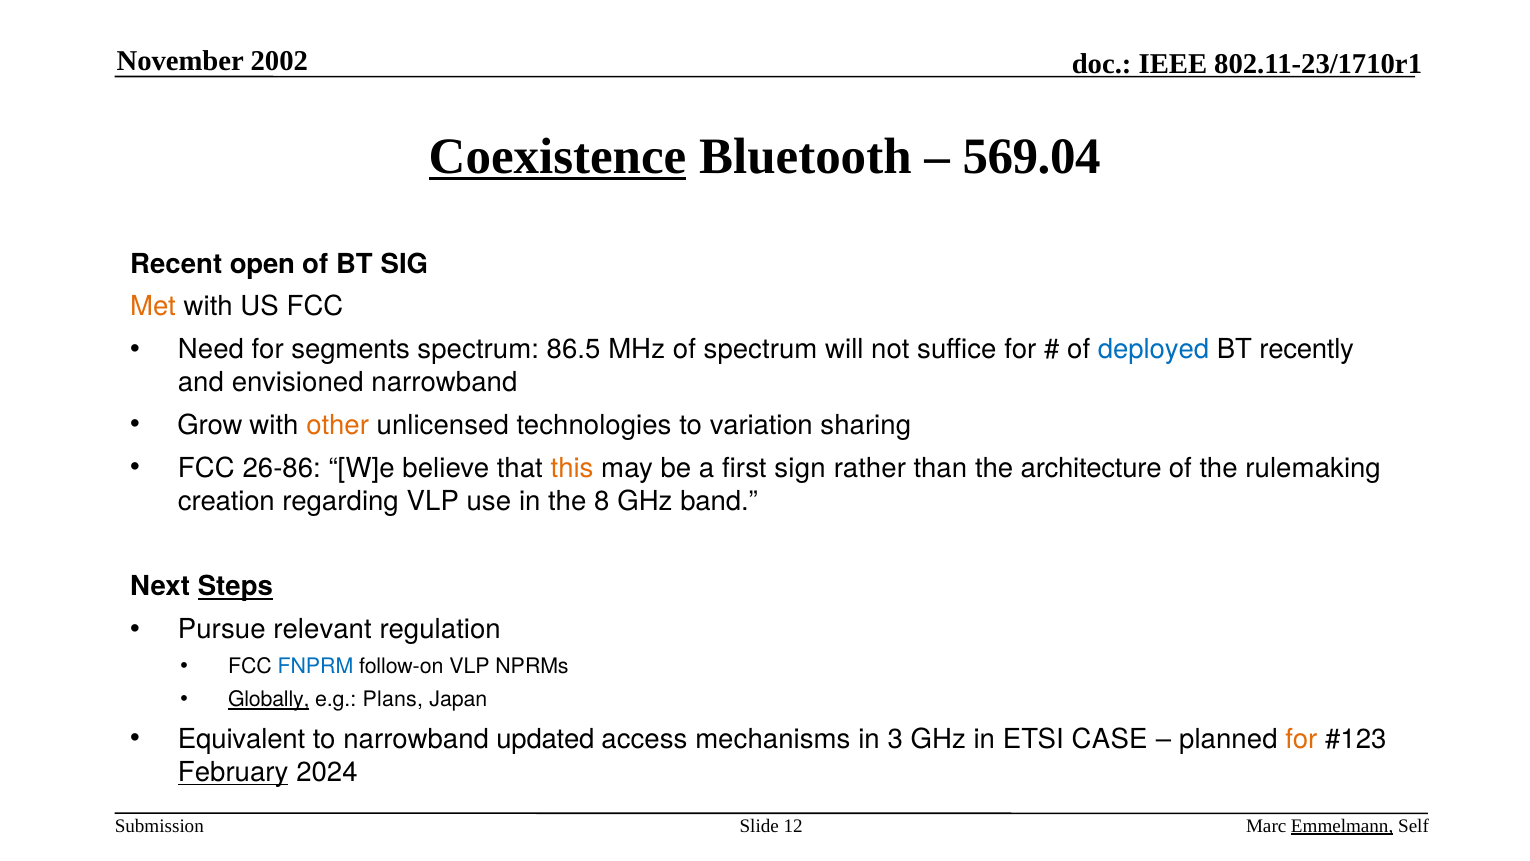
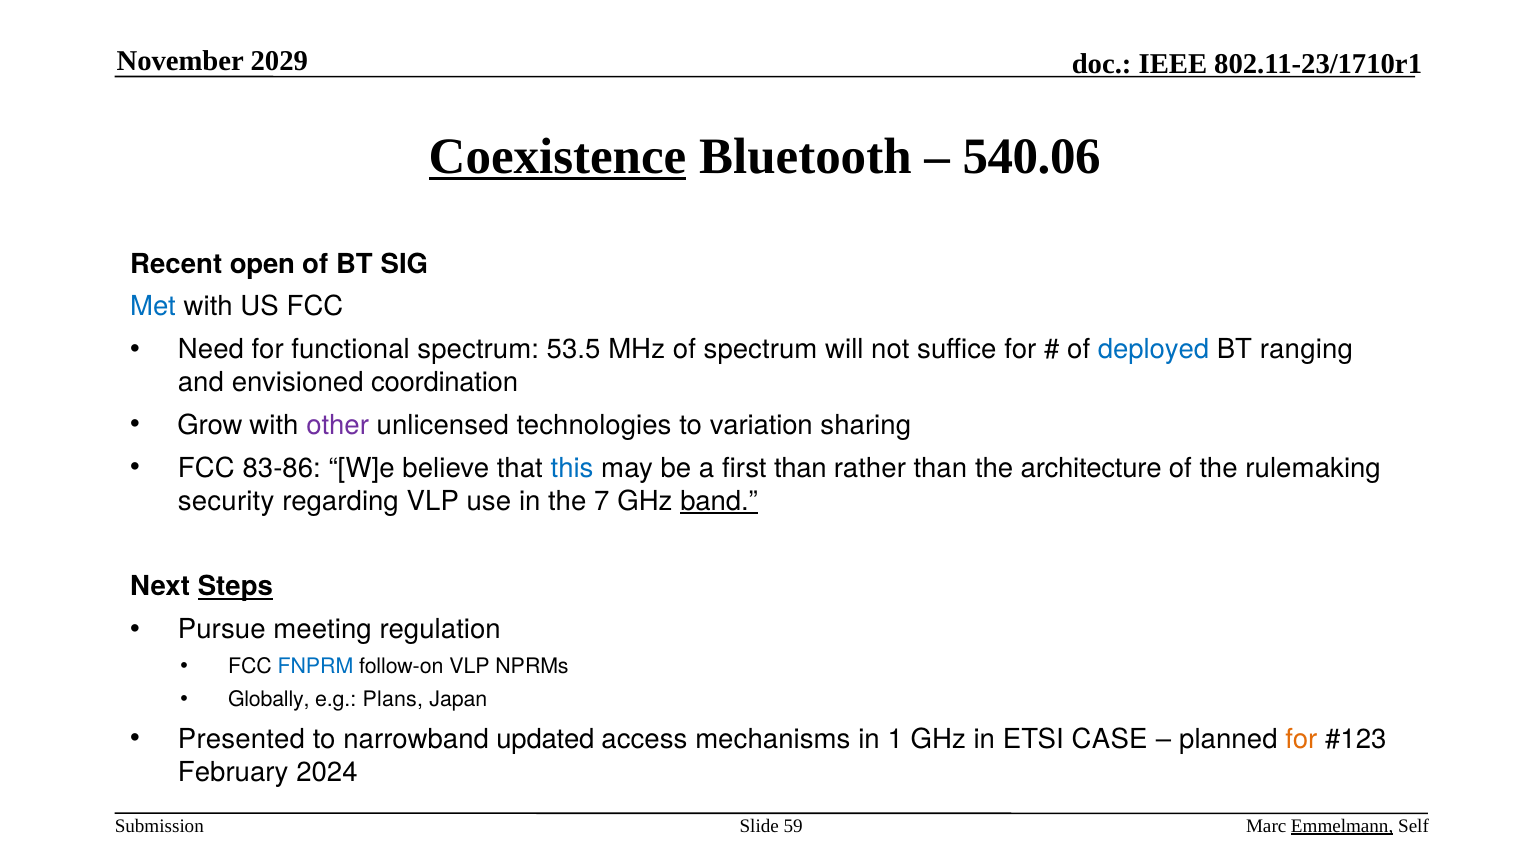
2002: 2002 -> 2029
569.04: 569.04 -> 540.06
Met colour: orange -> blue
segments: segments -> functional
86.5: 86.5 -> 53.5
recently: recently -> ranging
envisioned narrowband: narrowband -> coordination
other colour: orange -> purple
26-86: 26-86 -> 83-86
this colour: orange -> blue
first sign: sign -> than
creation: creation -> security
8: 8 -> 7
band underline: none -> present
relevant: relevant -> meeting
Globally underline: present -> none
Equivalent: Equivalent -> Presented
3: 3 -> 1
February underline: present -> none
12: 12 -> 59
